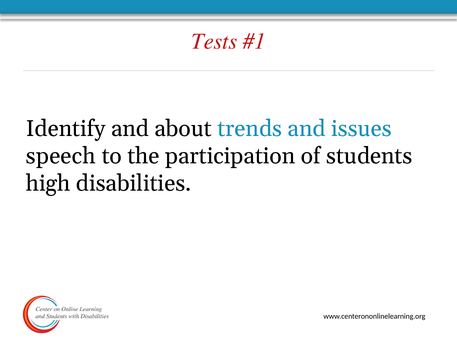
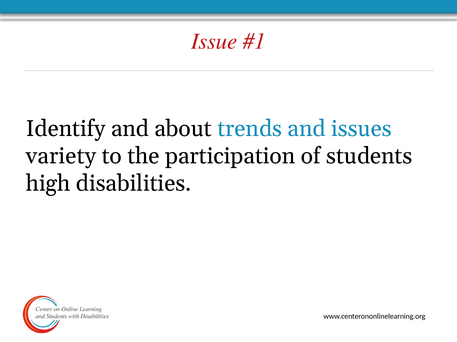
Tests: Tests -> Issue
speech: speech -> variety
